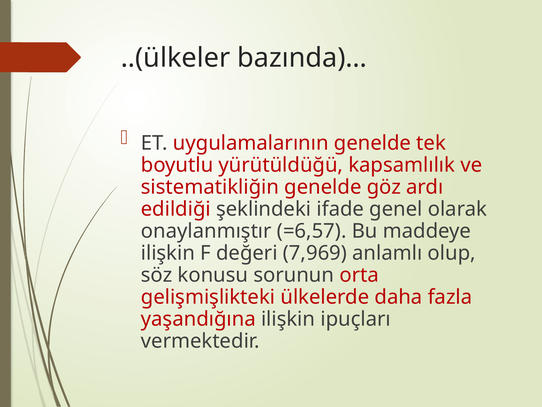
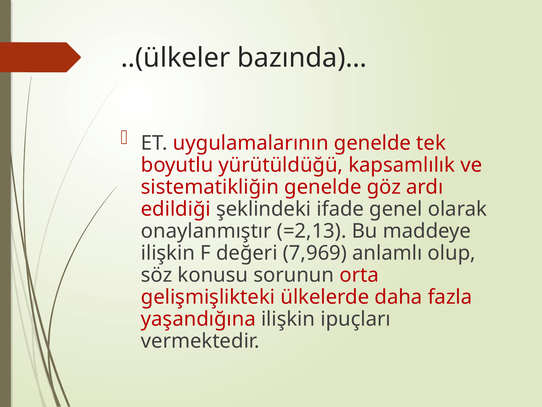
=6,57: =6,57 -> =2,13
